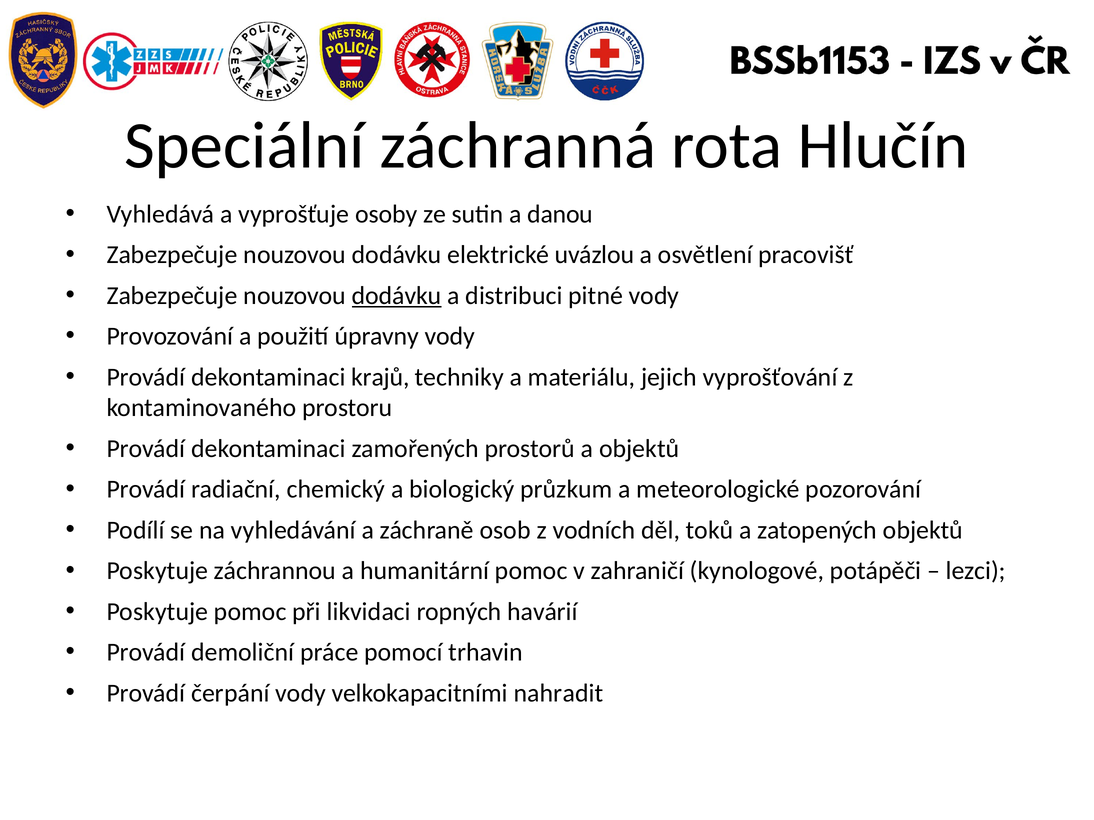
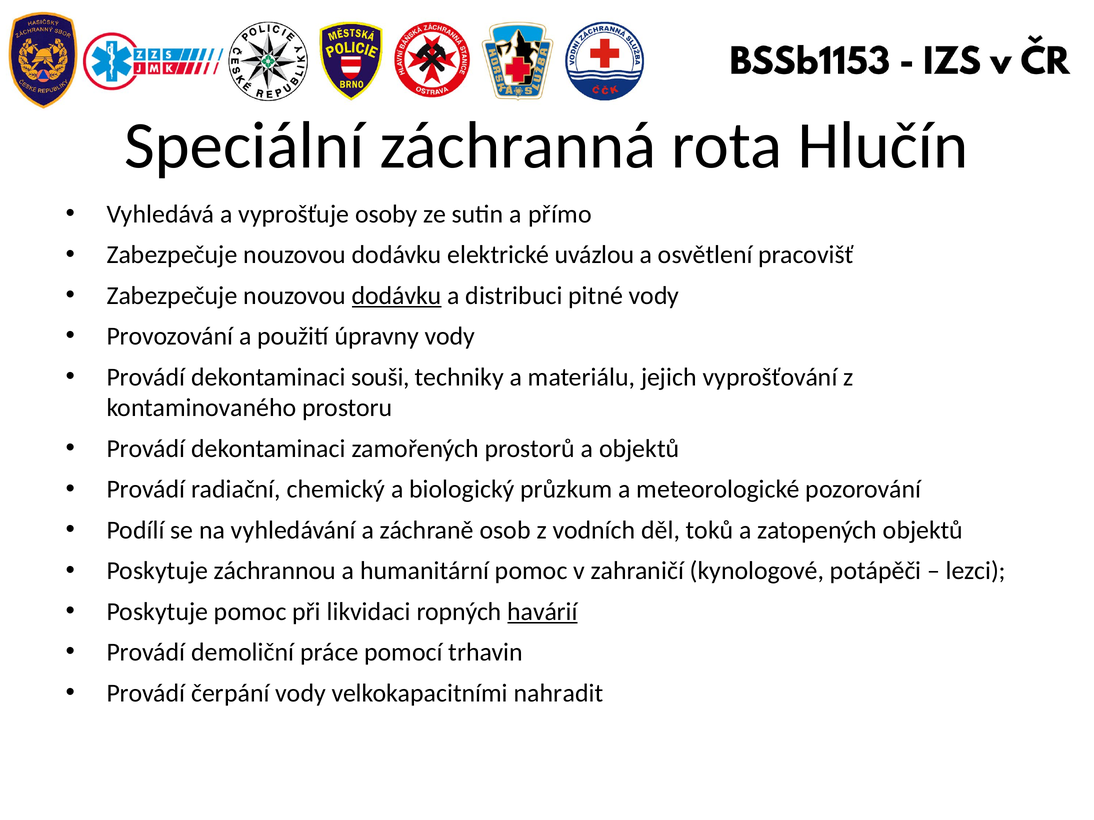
danou: danou -> přímo
krajů: krajů -> souši
havárií underline: none -> present
